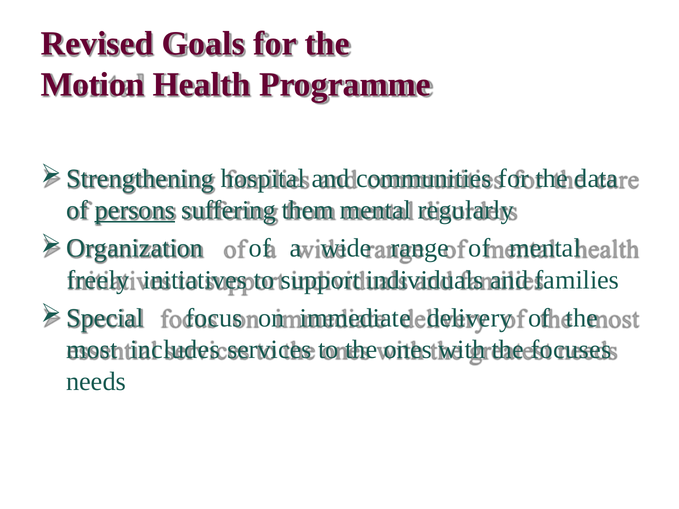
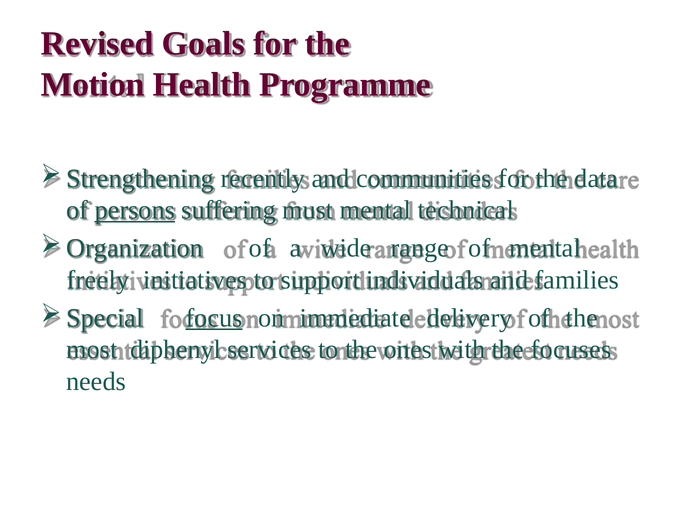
hospital: hospital -> recently
them: them -> must
regularly: regularly -> technical
focus underline: none -> present
includes: includes -> diphenyl
